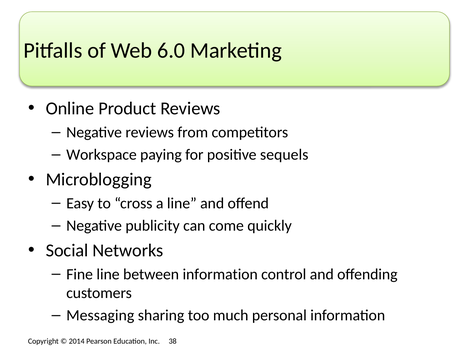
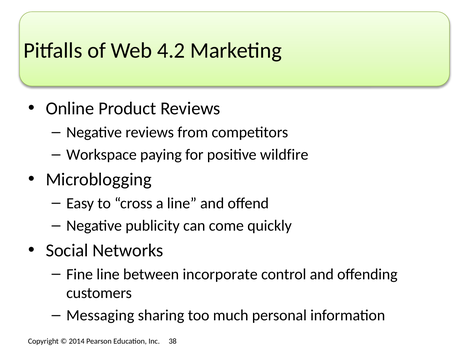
6.0: 6.0 -> 4.2
sequels: sequels -> wildfire
between information: information -> incorporate
